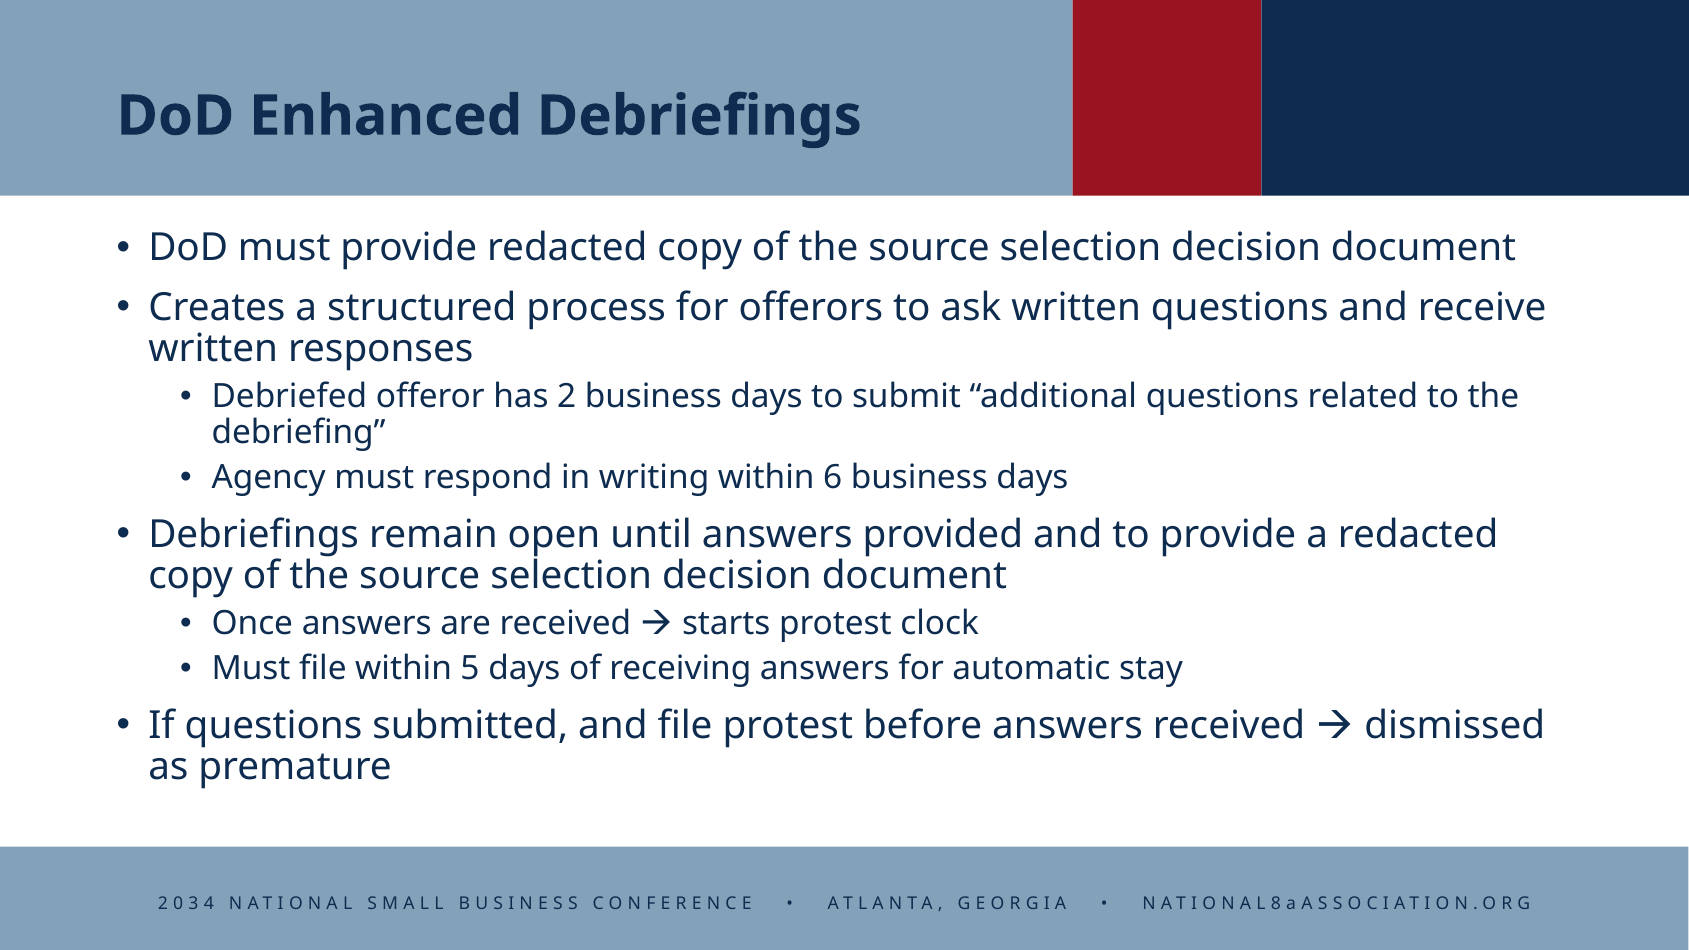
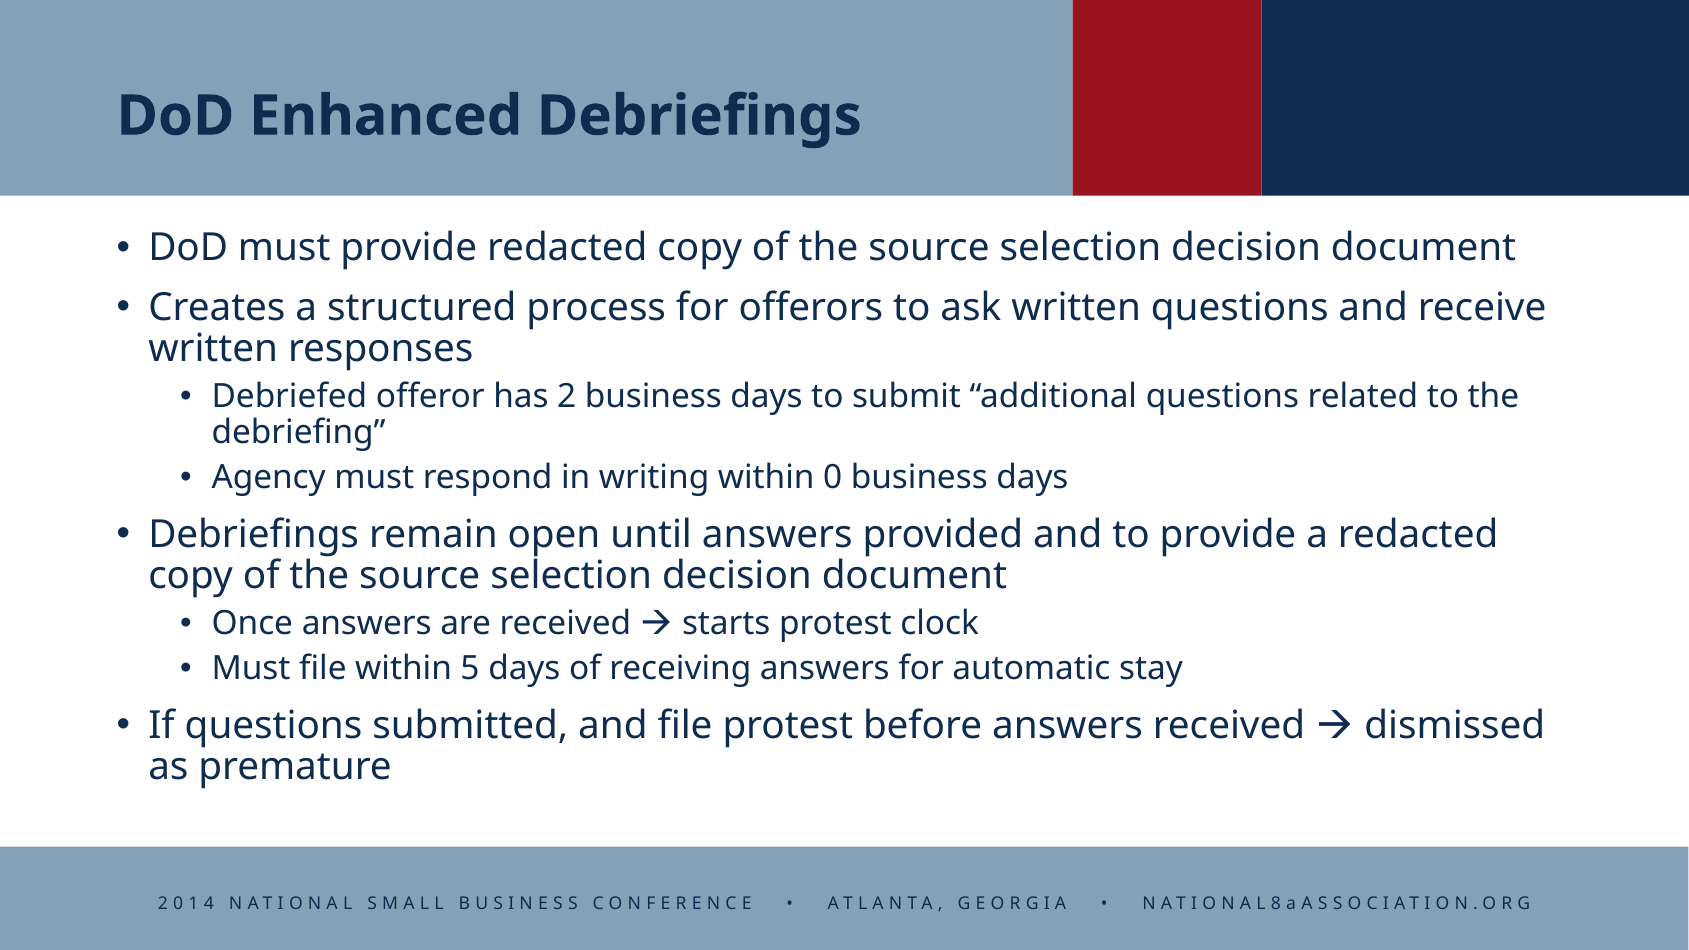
within 6: 6 -> 0
3: 3 -> 1
